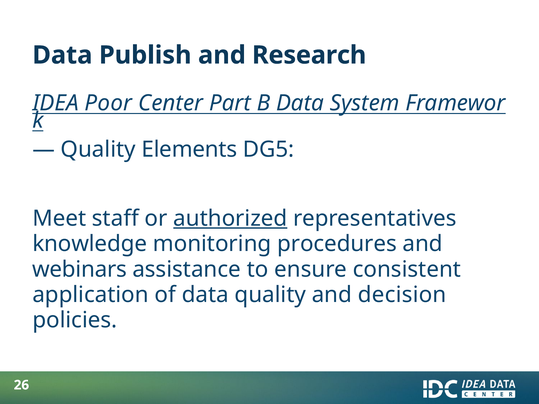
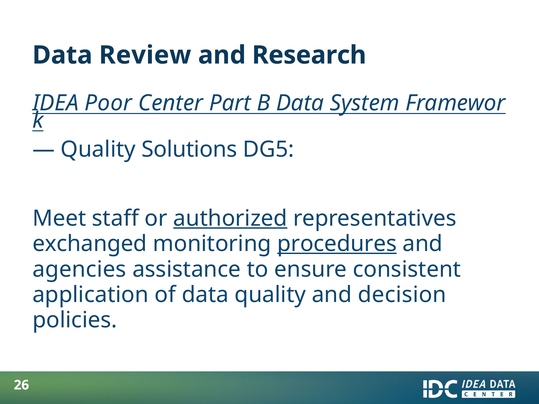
Publish: Publish -> Review
Elements: Elements -> Solutions
knowledge: knowledge -> exchanged
procedures underline: none -> present
webinars: webinars -> agencies
